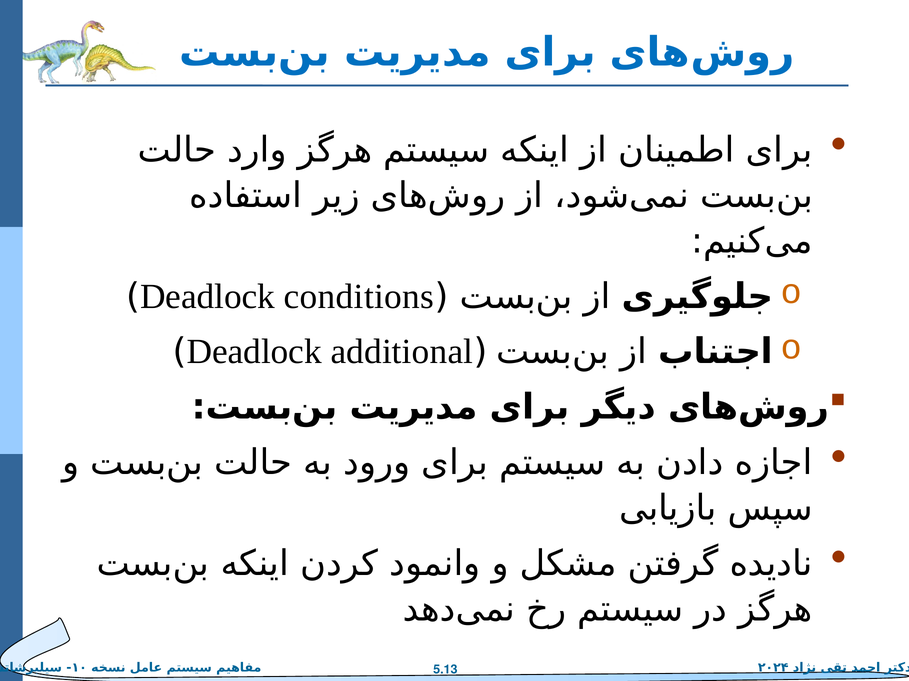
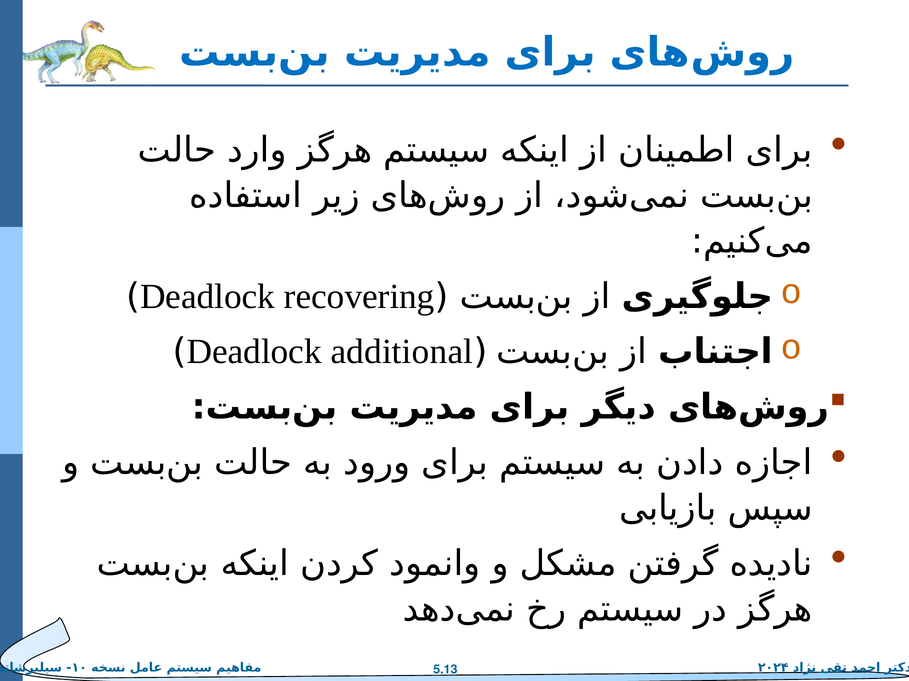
conditions: conditions -> recovering
